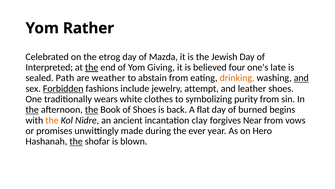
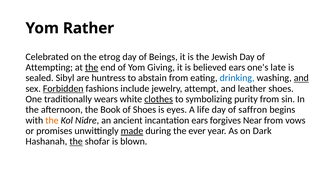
Mazda: Mazda -> Beings
Interpreted: Interpreted -> Attempting
believed four: four -> ears
Path: Path -> Sibyl
weather: weather -> huntress
drinking colour: orange -> blue
clothes underline: none -> present
the at (32, 109) underline: present -> none
the at (92, 109) underline: present -> none
back: back -> eyes
flat: flat -> life
burned: burned -> saffron
incantation clay: clay -> ears
made underline: none -> present
Hero: Hero -> Dark
